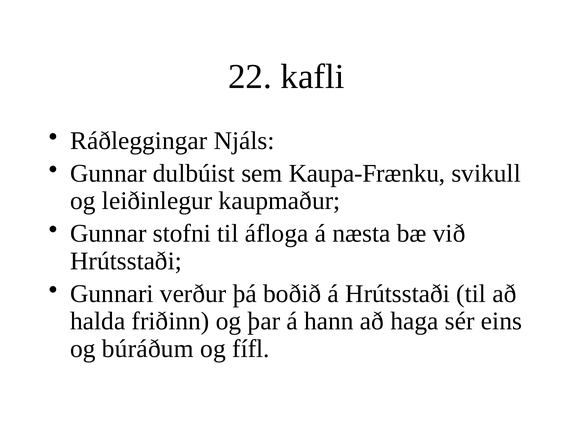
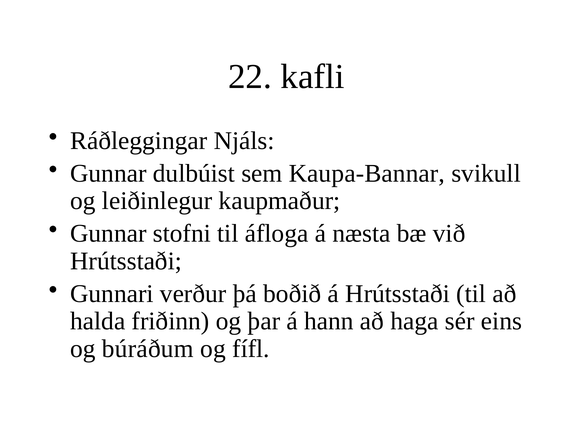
Kaupa-Frænku: Kaupa-Frænku -> Kaupa-Bannar
